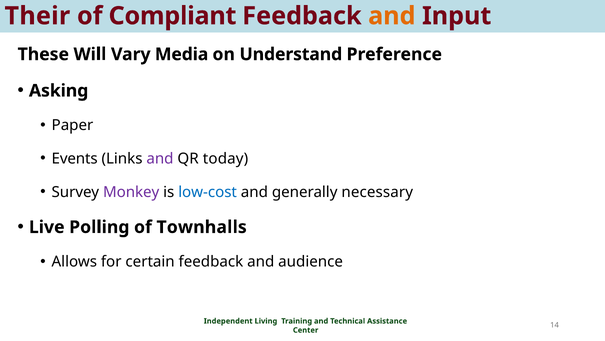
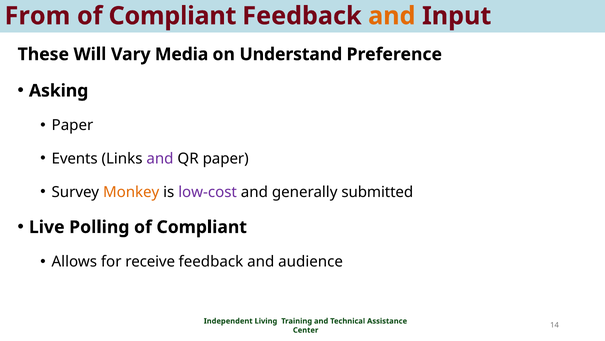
Their: Their -> From
QR today: today -> paper
Monkey colour: purple -> orange
low-cost colour: blue -> purple
necessary: necessary -> submitted
Polling of Townhalls: Townhalls -> Compliant
certain: certain -> receive
